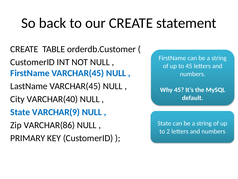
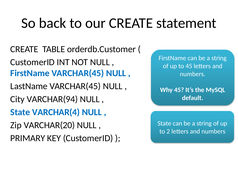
VARCHAR(40: VARCHAR(40 -> VARCHAR(94
VARCHAR(9: VARCHAR(9 -> VARCHAR(4
VARCHAR(86: VARCHAR(86 -> VARCHAR(20
